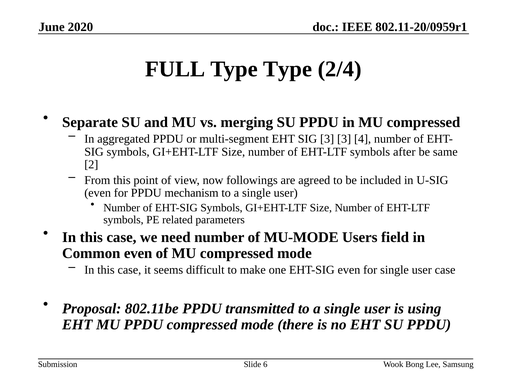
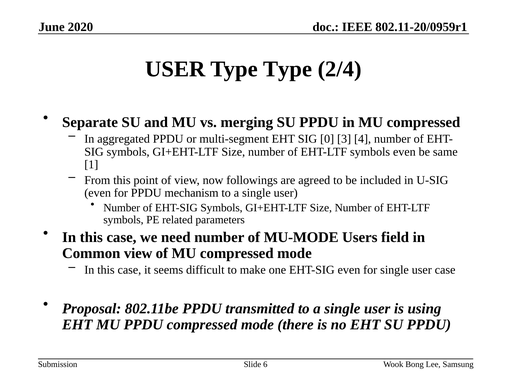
FULL at (175, 69): FULL -> USER
SIG 3: 3 -> 0
symbols after: after -> even
2: 2 -> 1
Common even: even -> view
